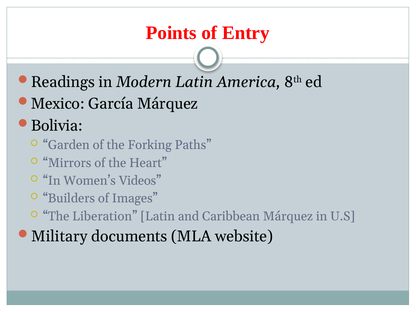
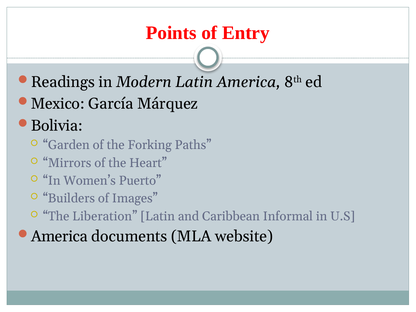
Videos: Videos -> Puerto
Caribbean Márquez: Márquez -> Informal
Military at (59, 237): Military -> America
